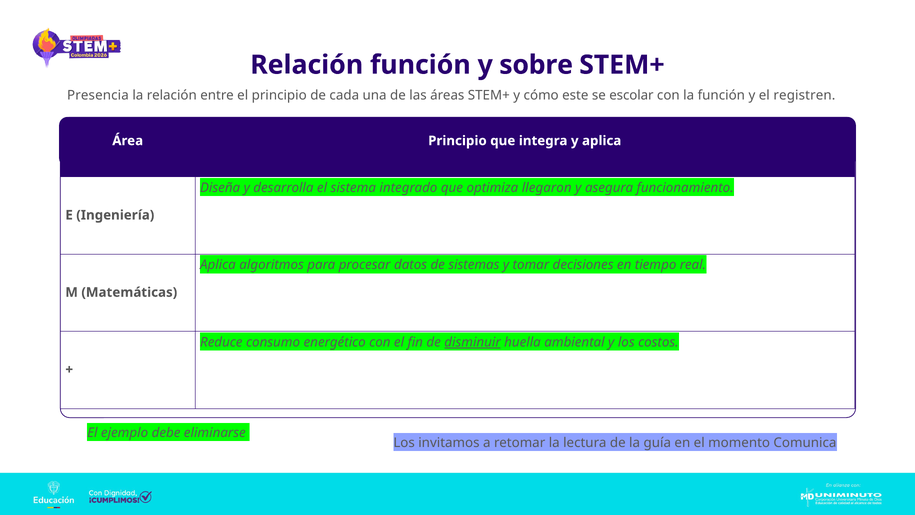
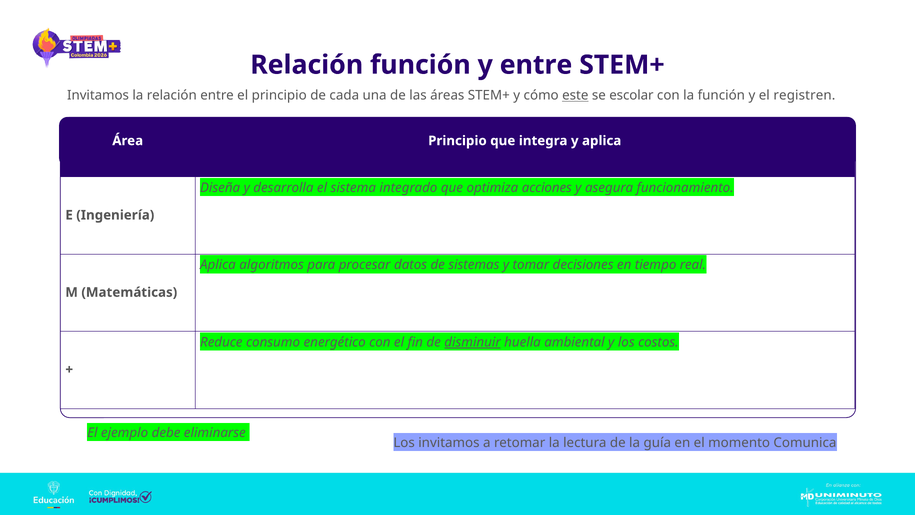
y sobre: sobre -> entre
Presencia at (98, 95): Presencia -> Invitamos
este underline: none -> present
llegaron: llegaron -> acciones
